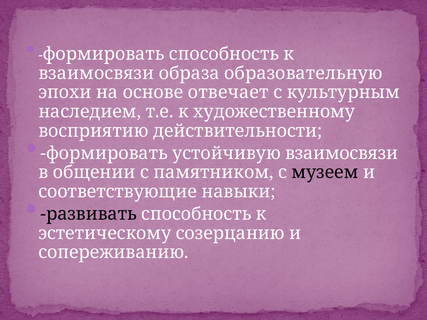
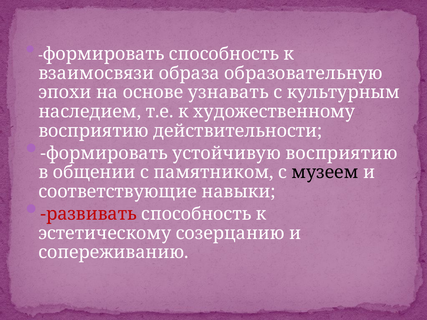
отвечает: отвечает -> узнавать
устойчивую взаимосвязи: взаимосвязи -> восприятию
развивать colour: black -> red
